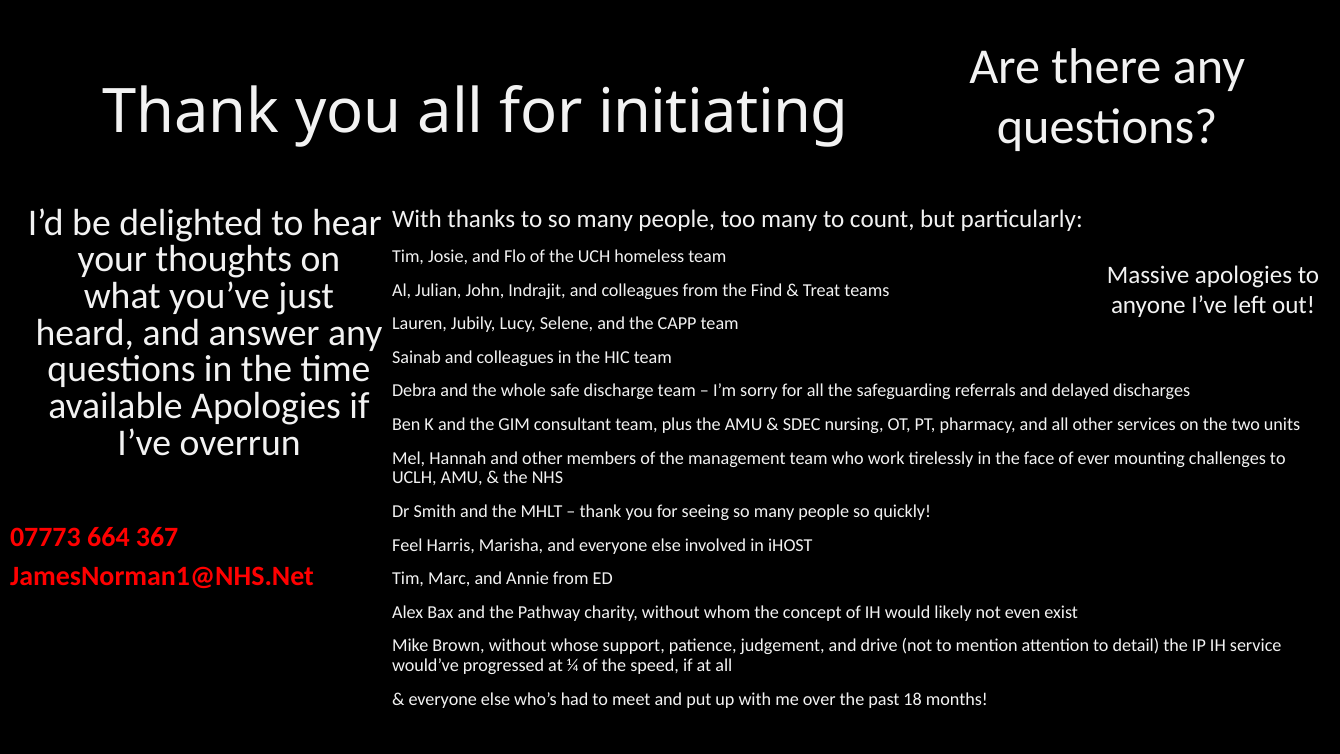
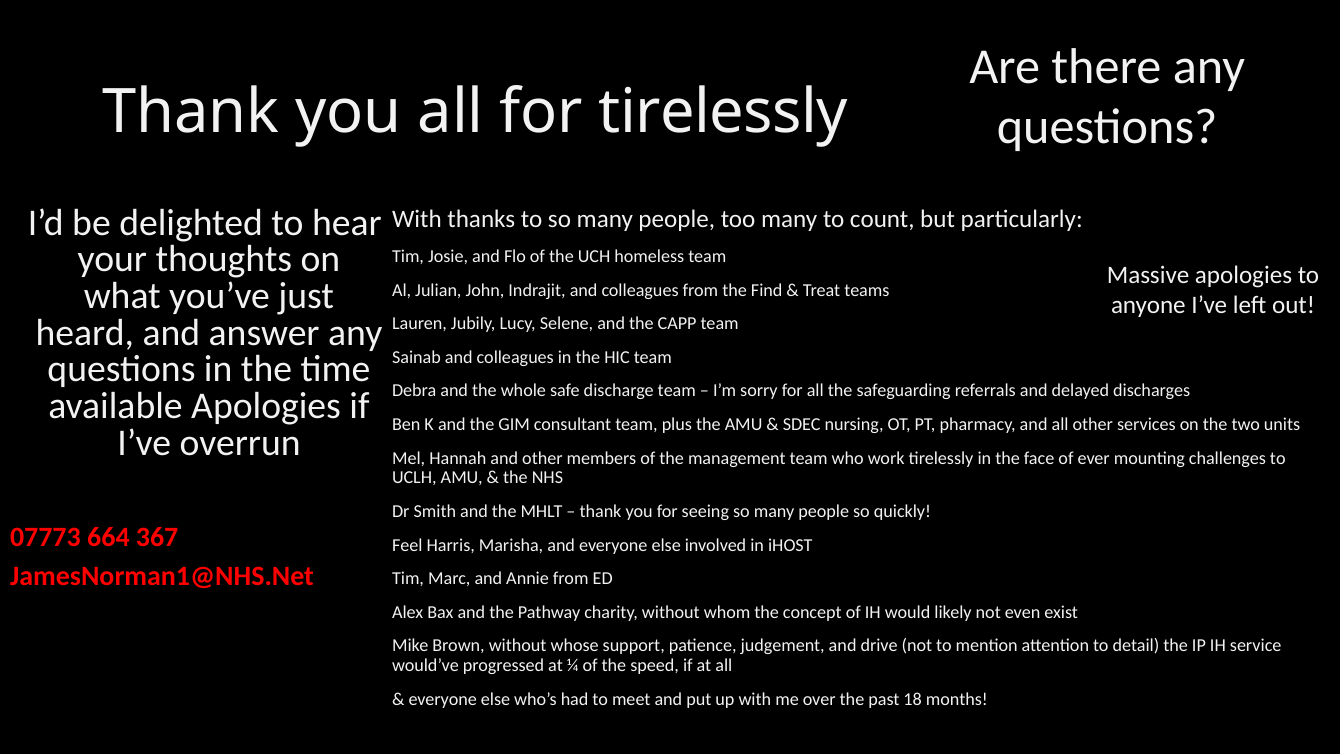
for initiating: initiating -> tirelessly
